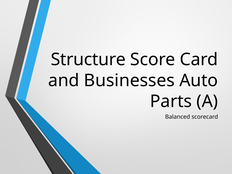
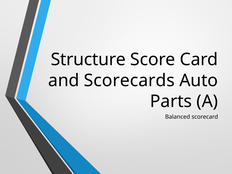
Businesses: Businesses -> Scorecards
